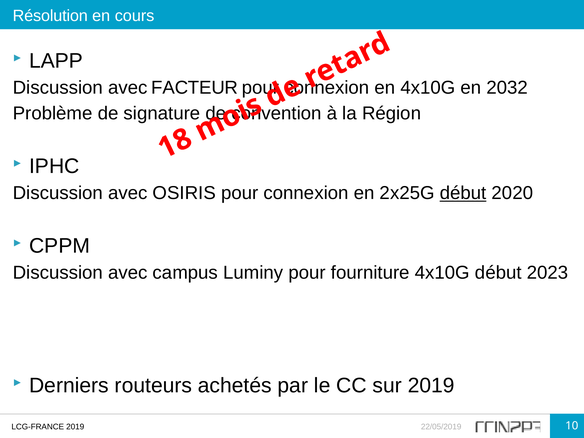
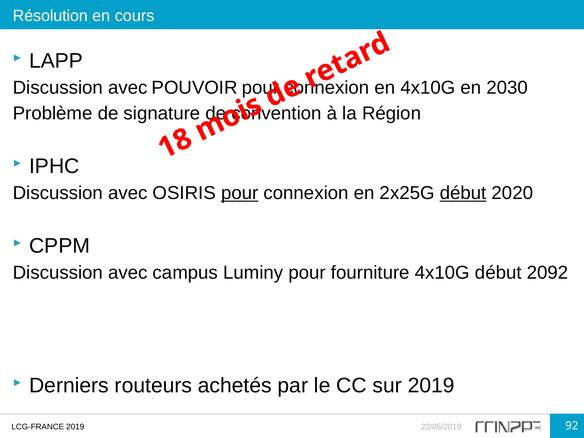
FACTEUR: FACTEUR -> POUVOIR
2032: 2032 -> 2030
pour at (240, 193) underline: none -> present
2023: 2023 -> 2092
10: 10 -> 92
